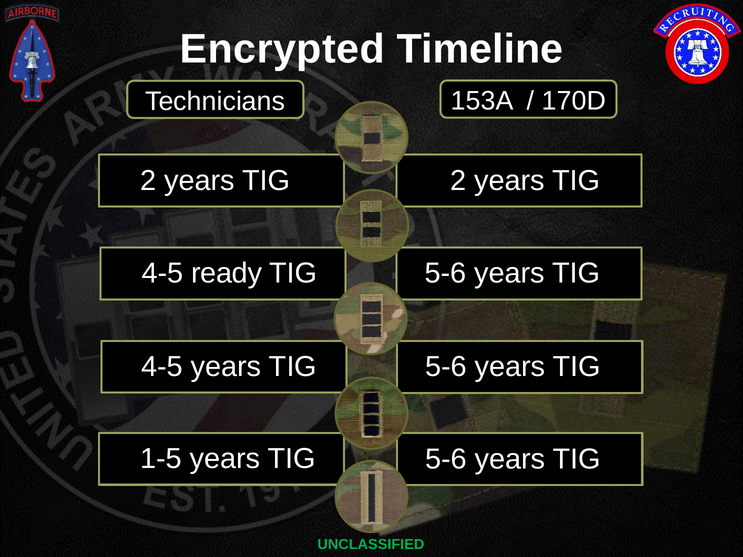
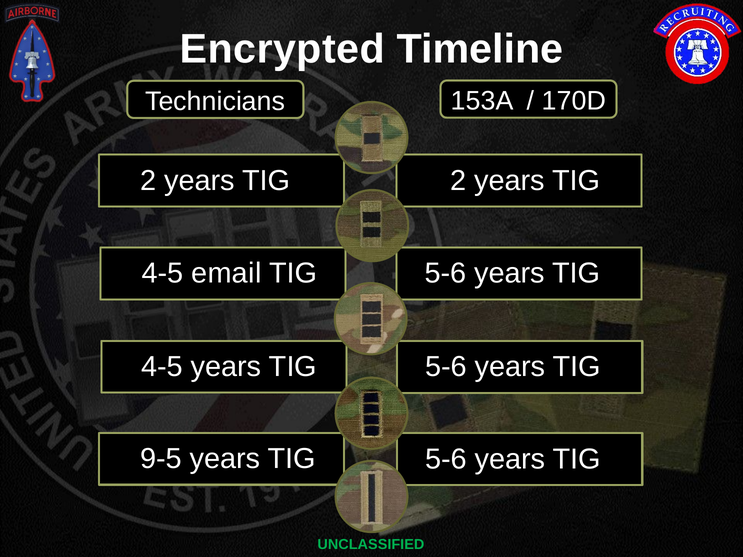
ready: ready -> email
1-5: 1-5 -> 9-5
